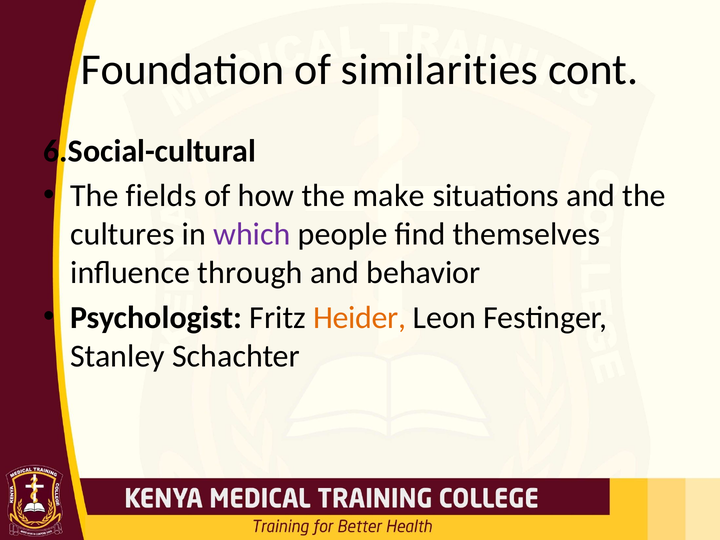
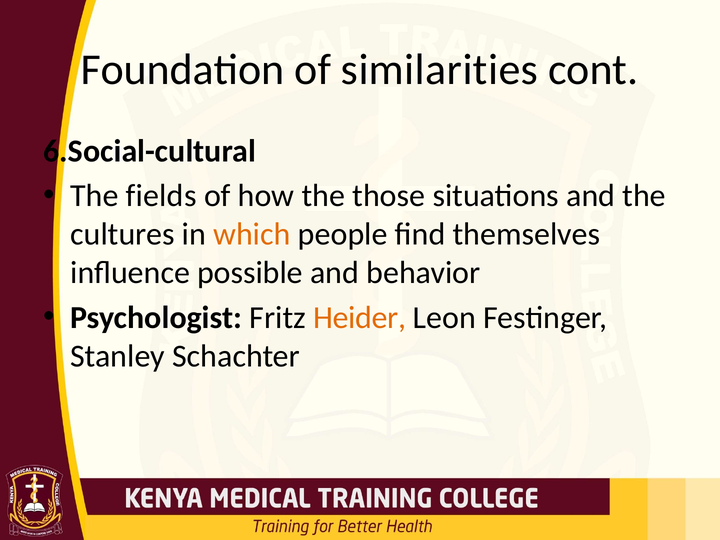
make: make -> those
which colour: purple -> orange
through: through -> possible
